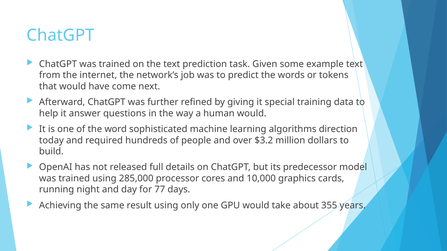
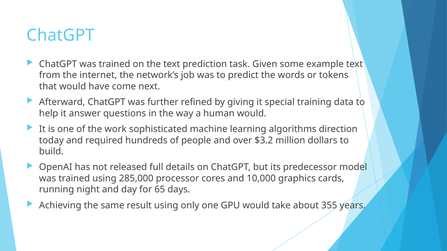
word: word -> work
77: 77 -> 65
